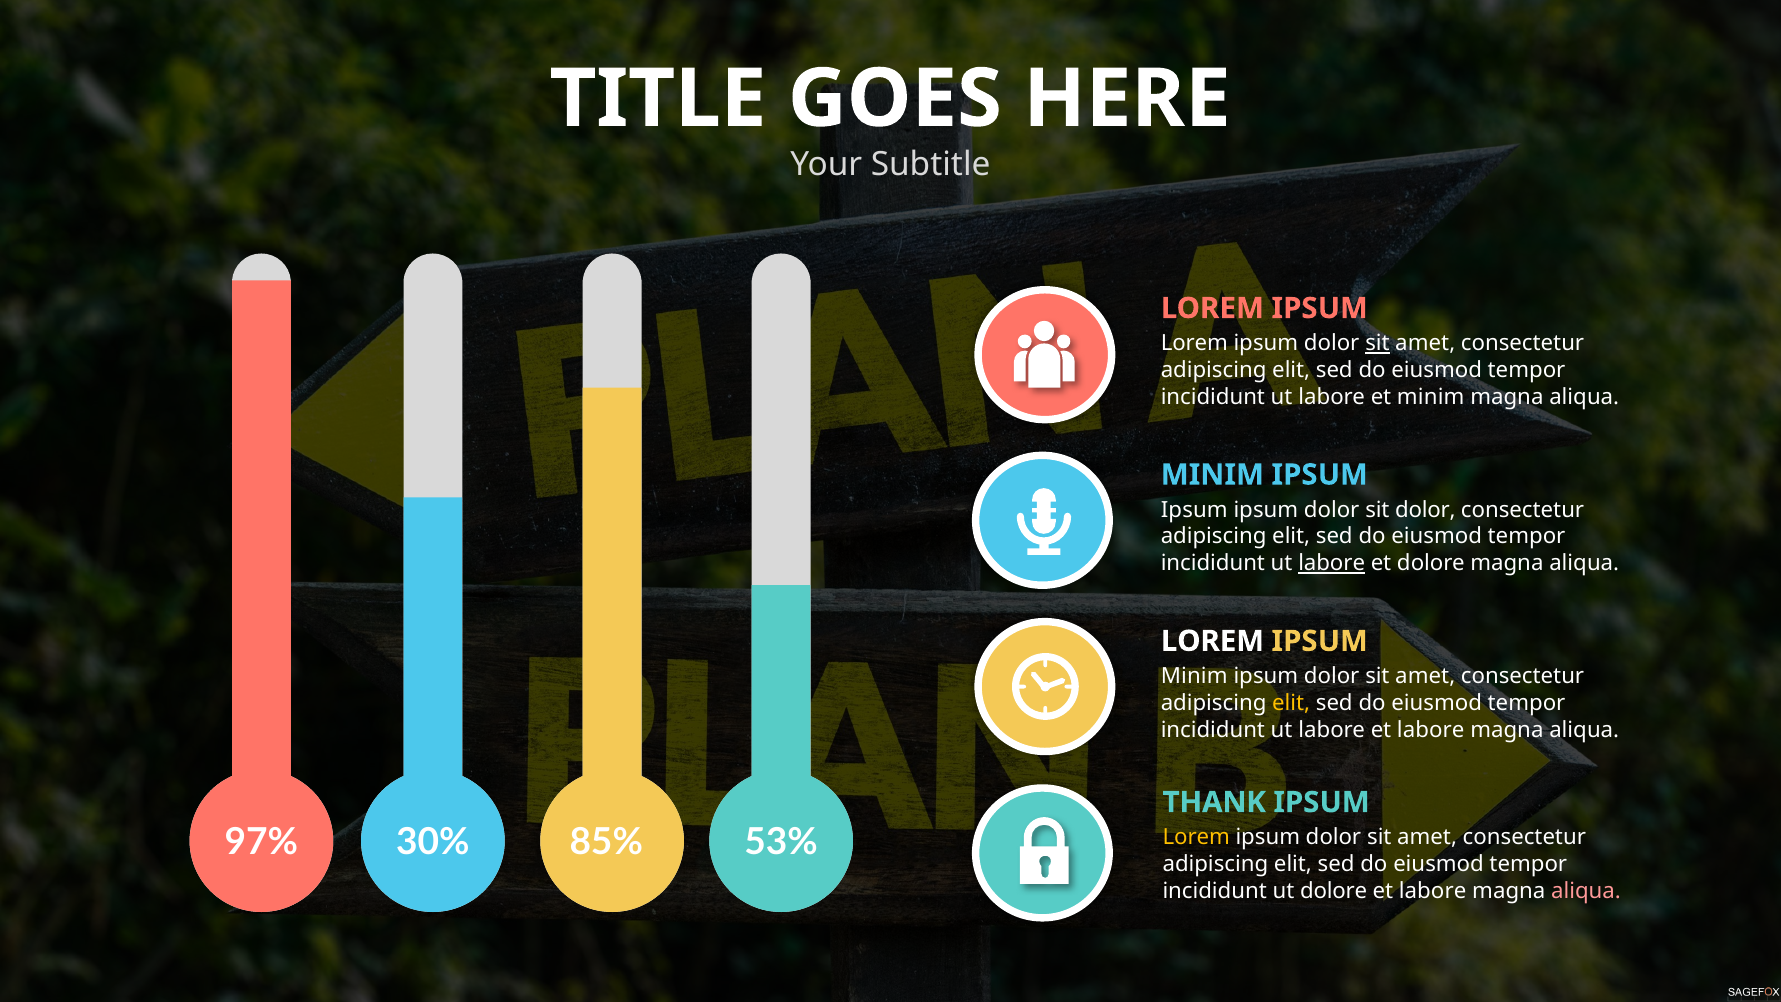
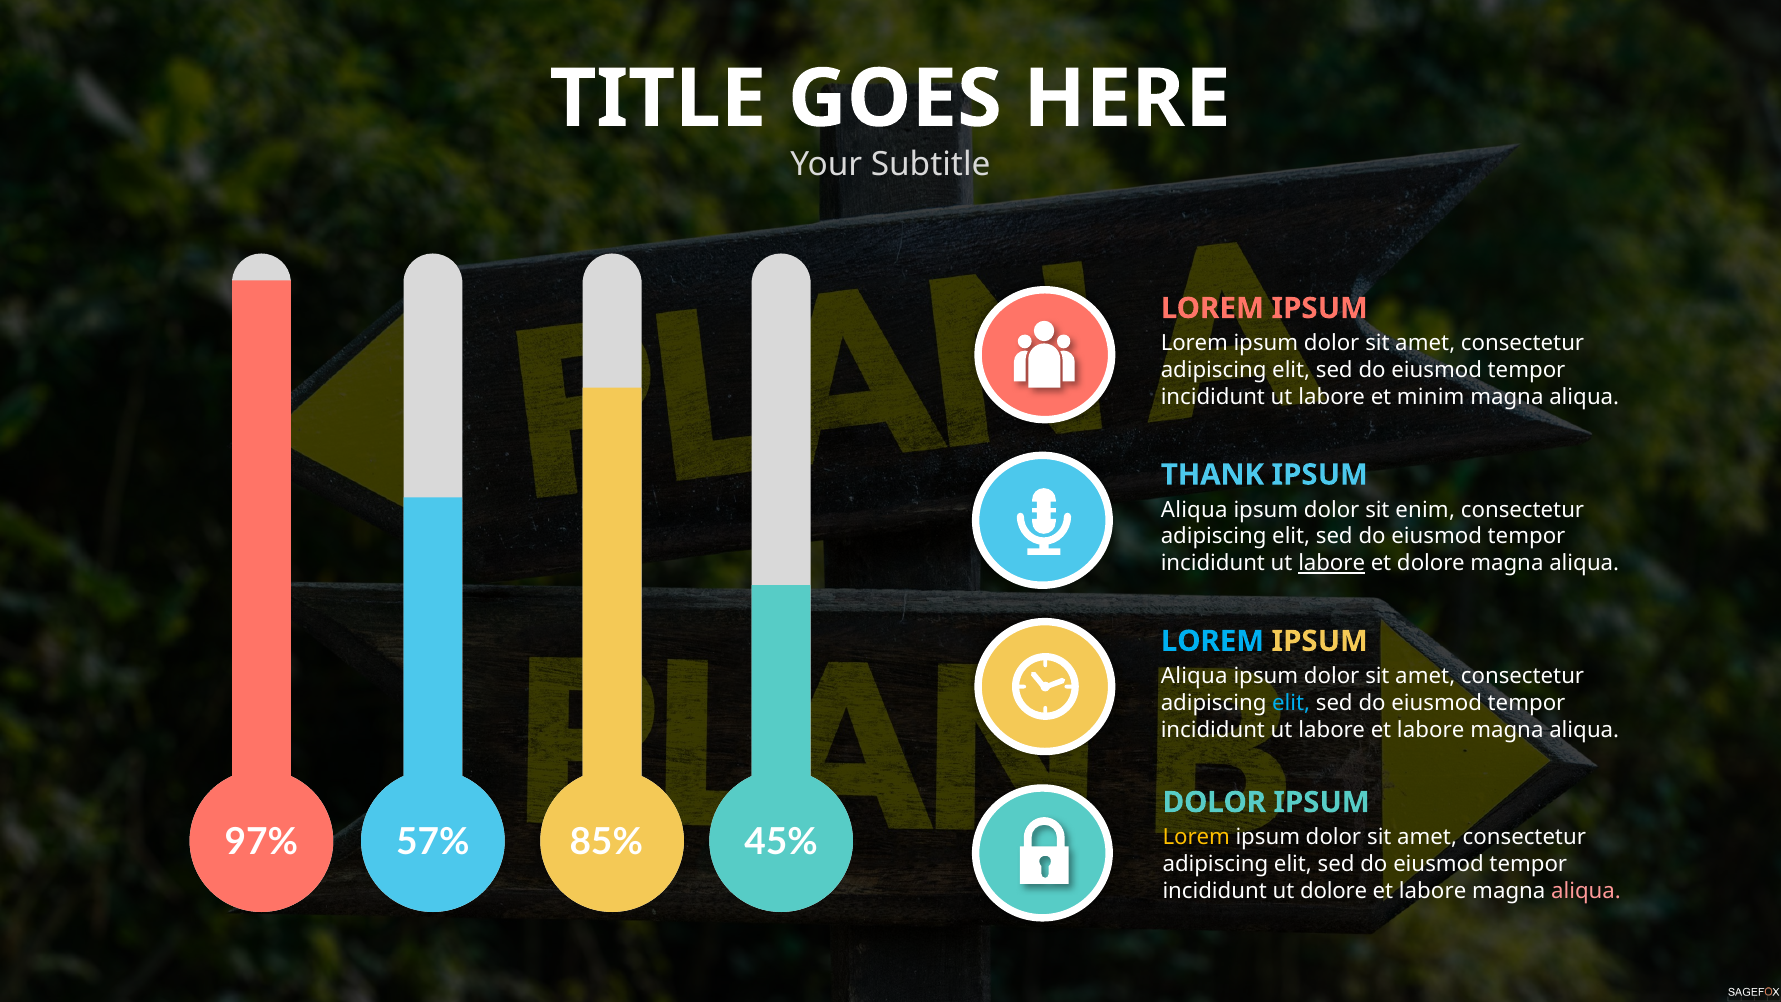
sit at (1377, 343) underline: present -> none
MINIM at (1212, 475): MINIM -> THANK
Ipsum at (1194, 510): Ipsum -> Aliqua
sit dolor: dolor -> enim
LOREM at (1212, 641) colour: white -> light blue
Minim at (1194, 676): Minim -> Aliqua
elit at (1291, 703) colour: yellow -> light blue
THANK at (1214, 802): THANK -> DOLOR
30%: 30% -> 57%
53%: 53% -> 45%
